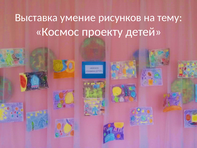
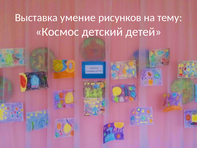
проекту: проекту -> детский
